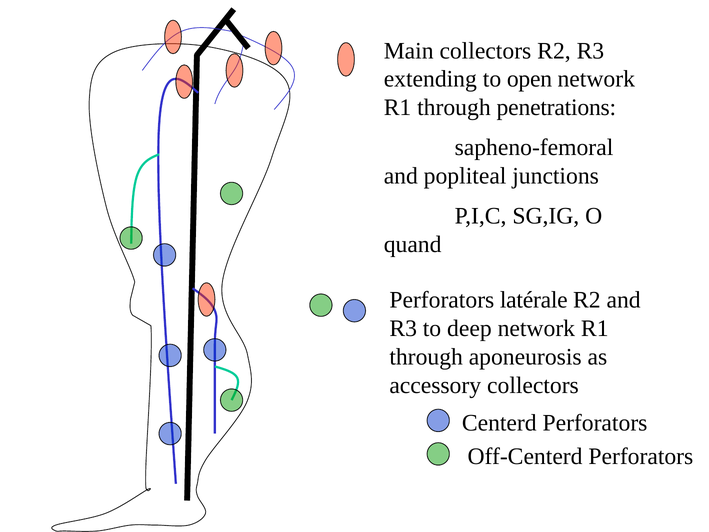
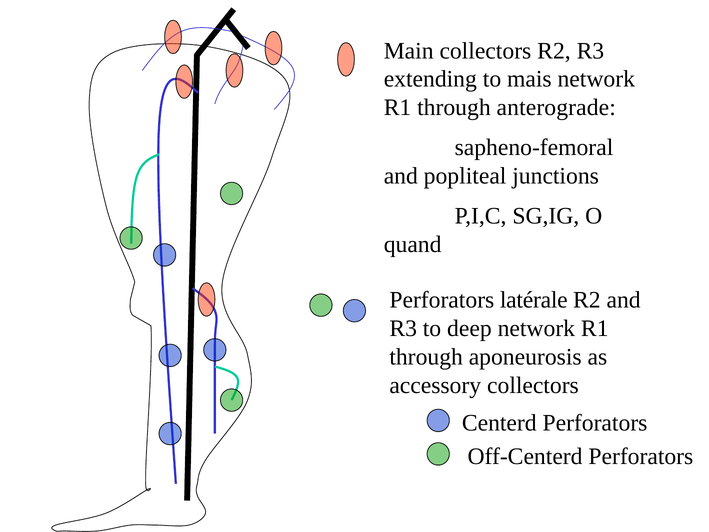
open: open -> mais
penetrations: penetrations -> anterograde
